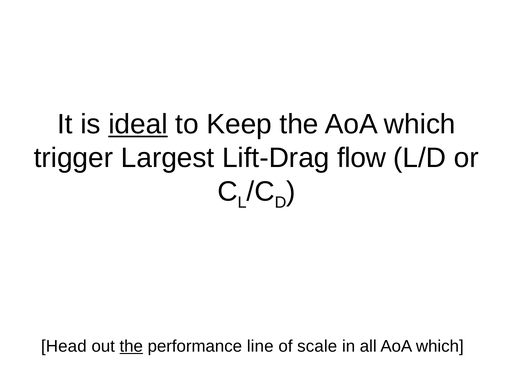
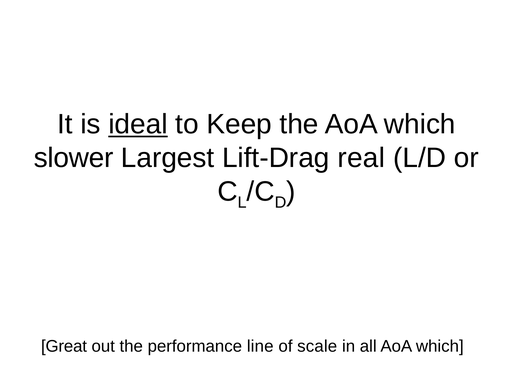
trigger: trigger -> slower
flow: flow -> real
Head: Head -> Great
the at (131, 346) underline: present -> none
